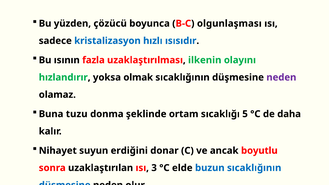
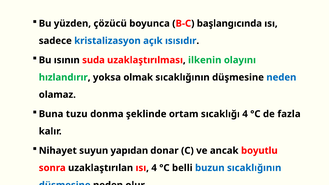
olgunlaşması: olgunlaşması -> başlangıcında
hızlı: hızlı -> açık
fazla: fazla -> suda
neden at (281, 77) colour: purple -> blue
sıcaklığı 5: 5 -> 4
daha: daha -> fazla
erdiğini: erdiğini -> yapıdan
ısı 3: 3 -> 4
elde: elde -> belli
